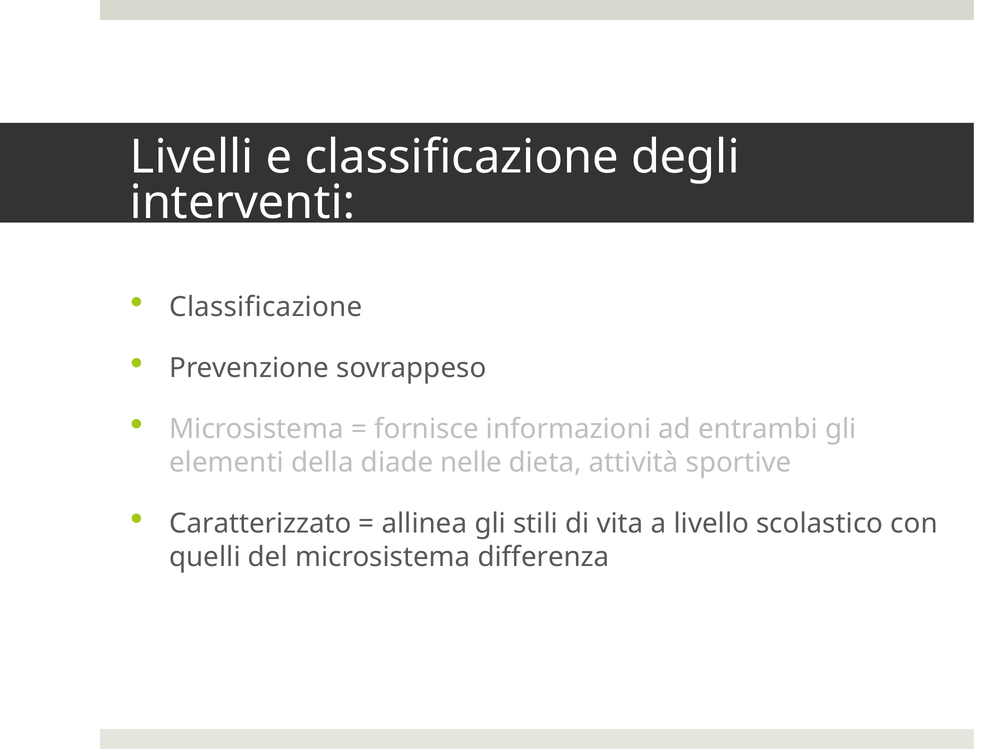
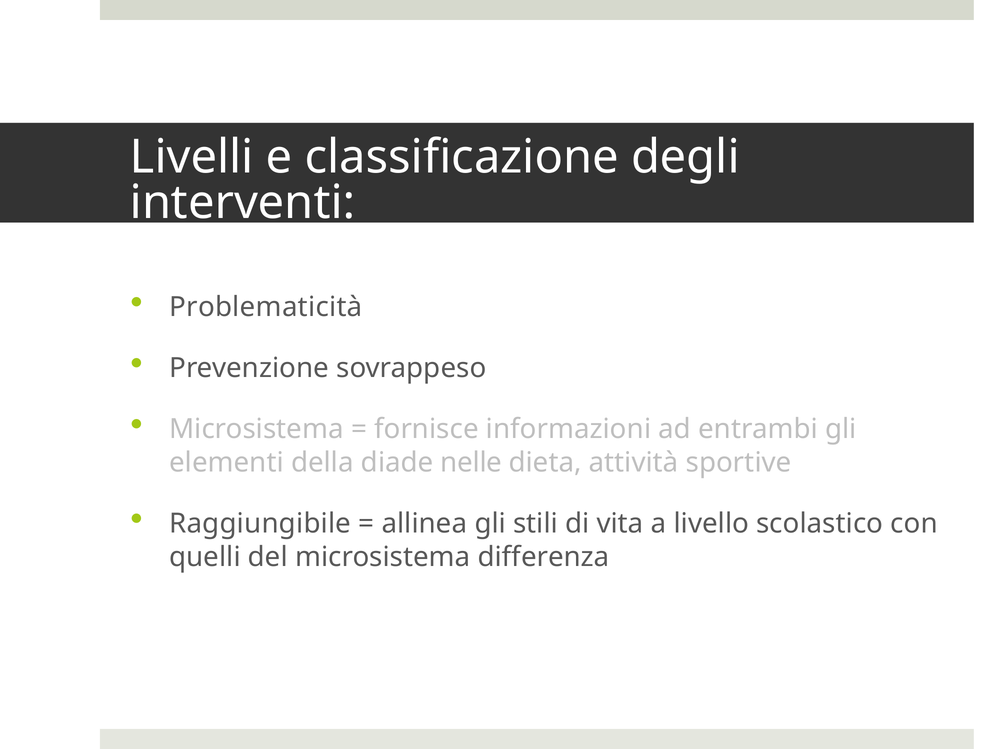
Classificazione at (266, 307): Classificazione -> Problematicità
Caratterizzato: Caratterizzato -> Raggiungibile
